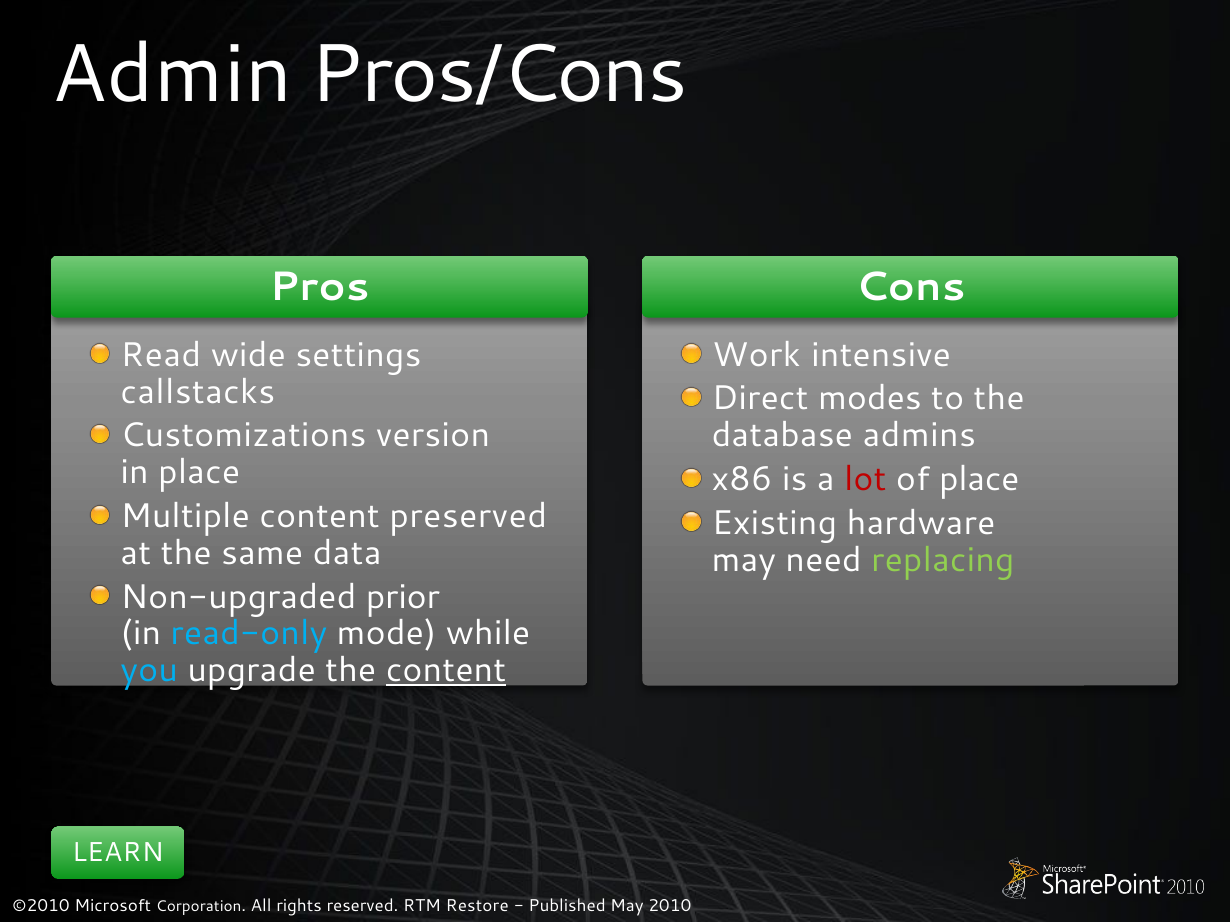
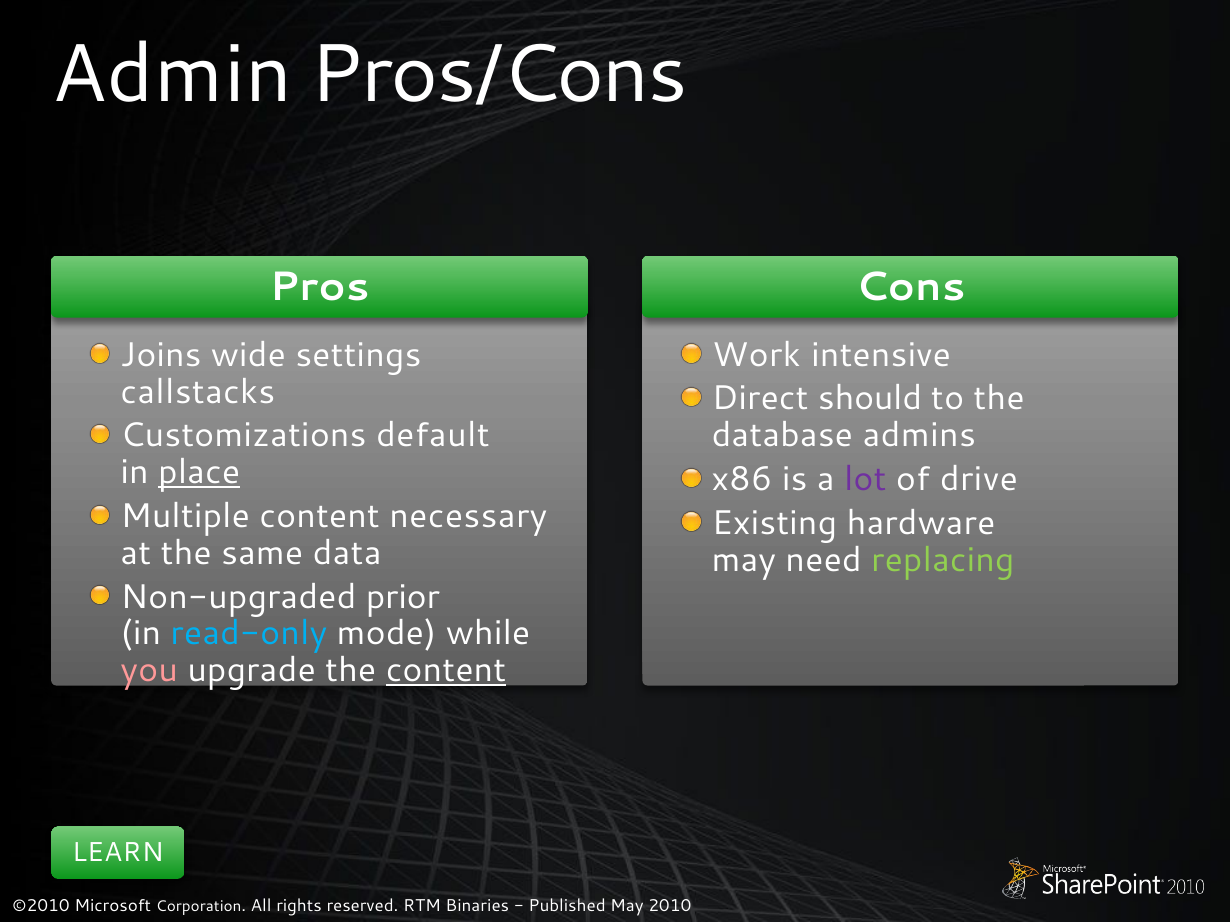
Read: Read -> Joins
modes: modes -> should
version: version -> default
place at (199, 473) underline: none -> present
lot colour: red -> purple
of place: place -> drive
preserved: preserved -> necessary
you colour: light blue -> pink
Restore: Restore -> Binaries
